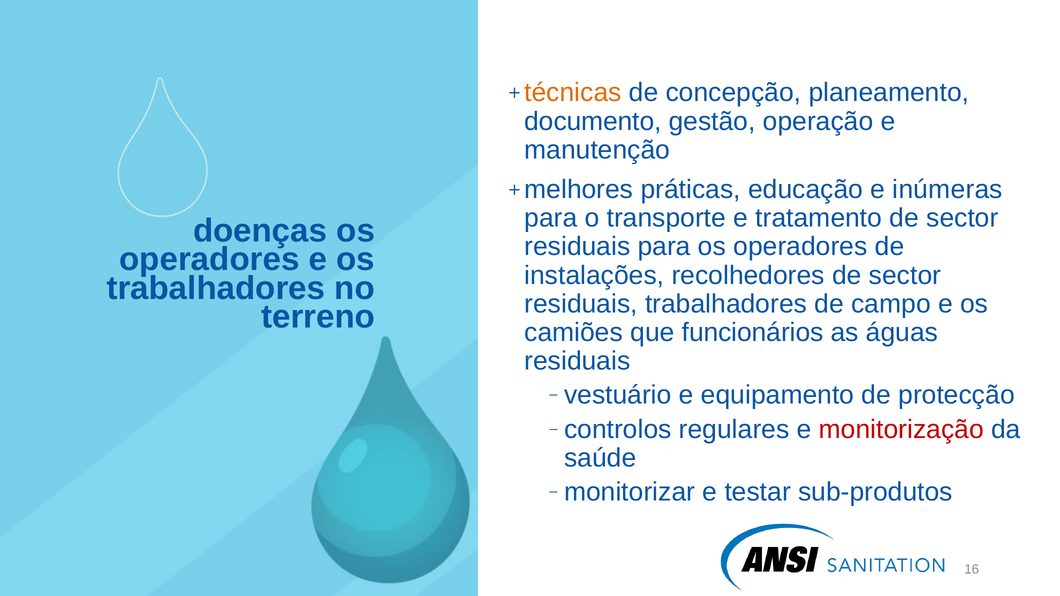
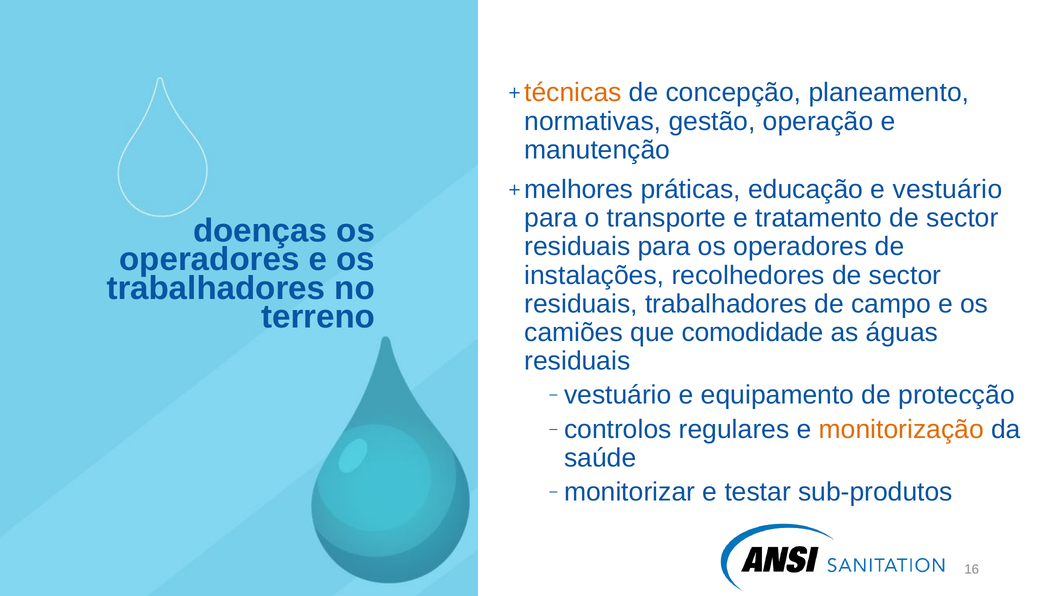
documento: documento -> normativas
e inúmeras: inúmeras -> vestuário
funcionários: funcionários -> comodidade
monitorização colour: red -> orange
